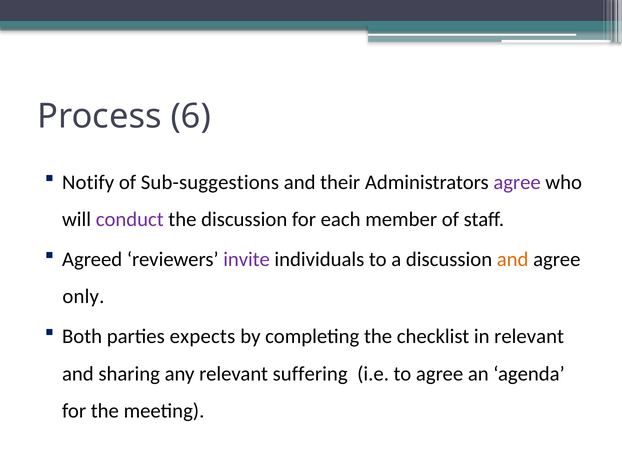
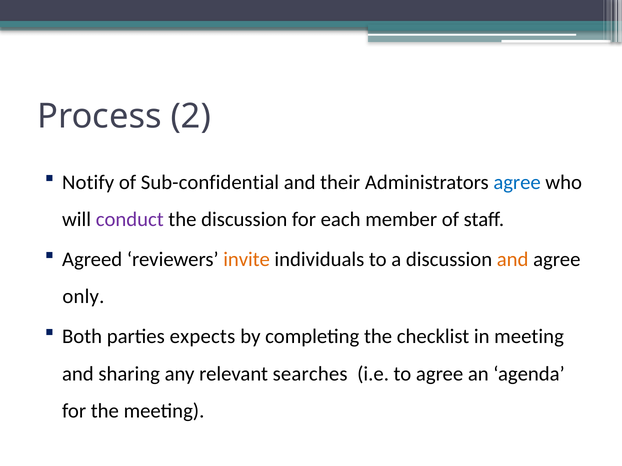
6: 6 -> 2
Sub-suggestions: Sub-suggestions -> Sub-confidential
agree at (517, 182) colour: purple -> blue
invite colour: purple -> orange
in relevant: relevant -> meeting
suffering: suffering -> searches
